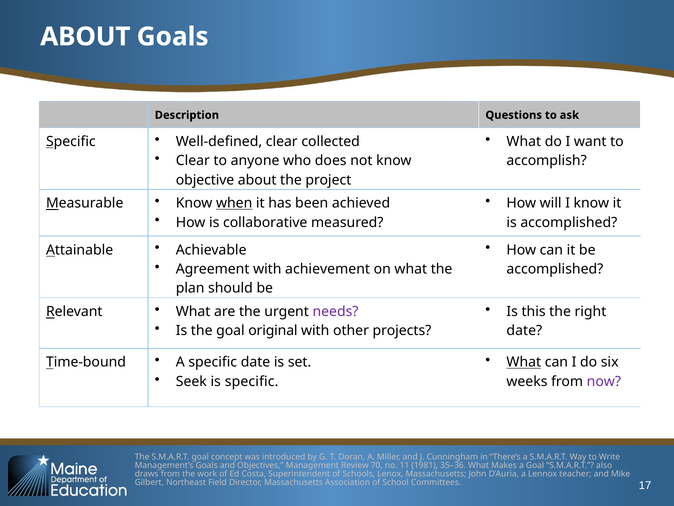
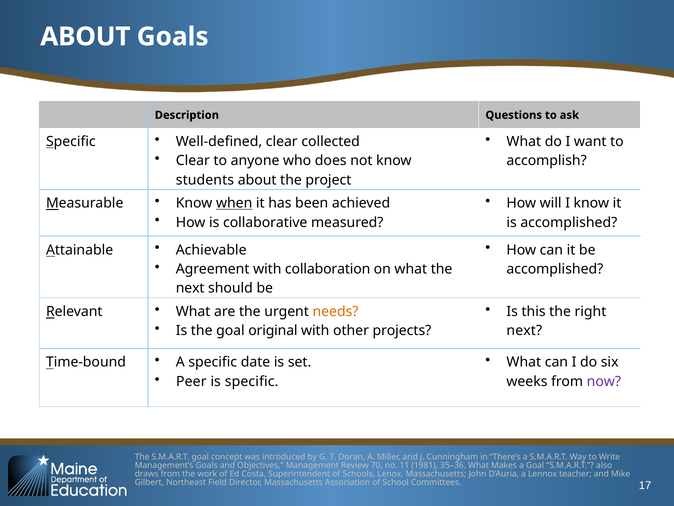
objective: objective -> students
achievement: achievement -> collaboration
plan at (190, 288): plan -> next
needs colour: purple -> orange
date at (524, 330): date -> next
What at (524, 362) underline: present -> none
Seek: Seek -> Peer
